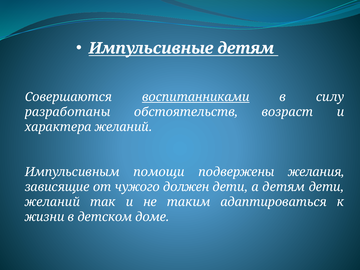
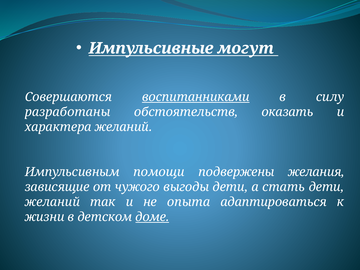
Импульсивные детям: детям -> могут
возраст: возраст -> оказать
должен: должен -> выгоды
а детям: детям -> стать
таким: таким -> опыта
доме underline: none -> present
